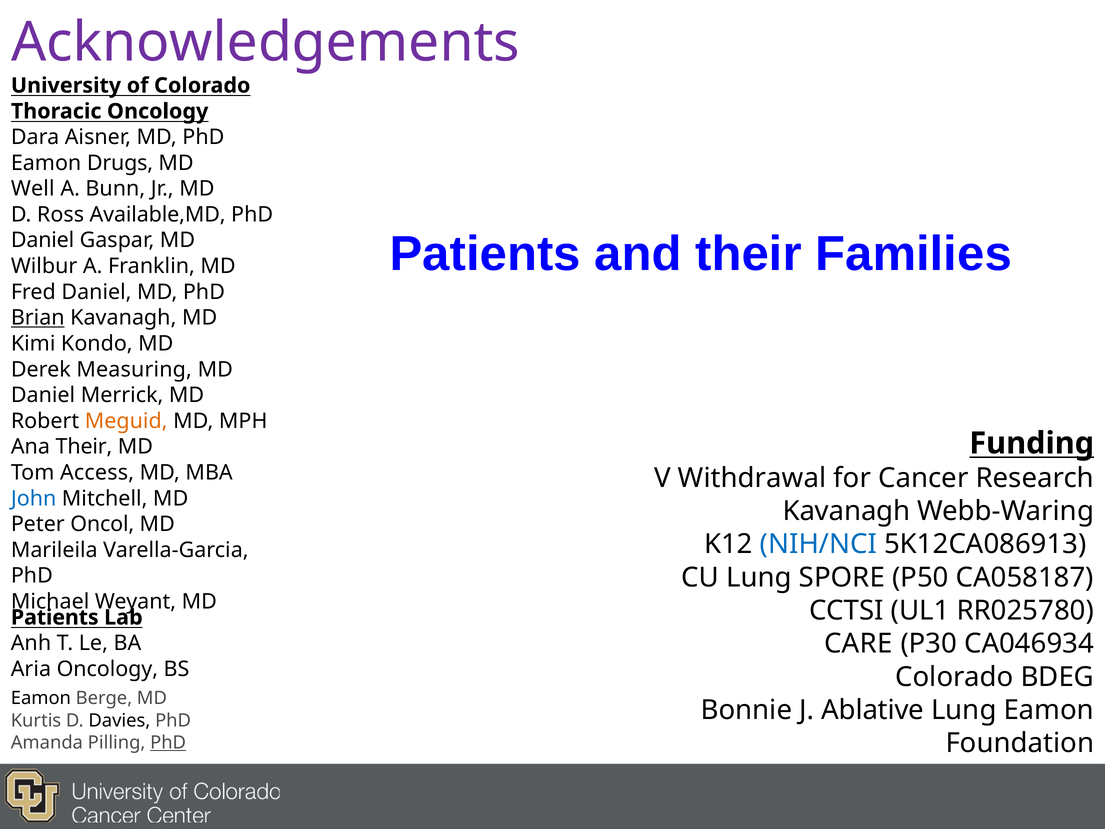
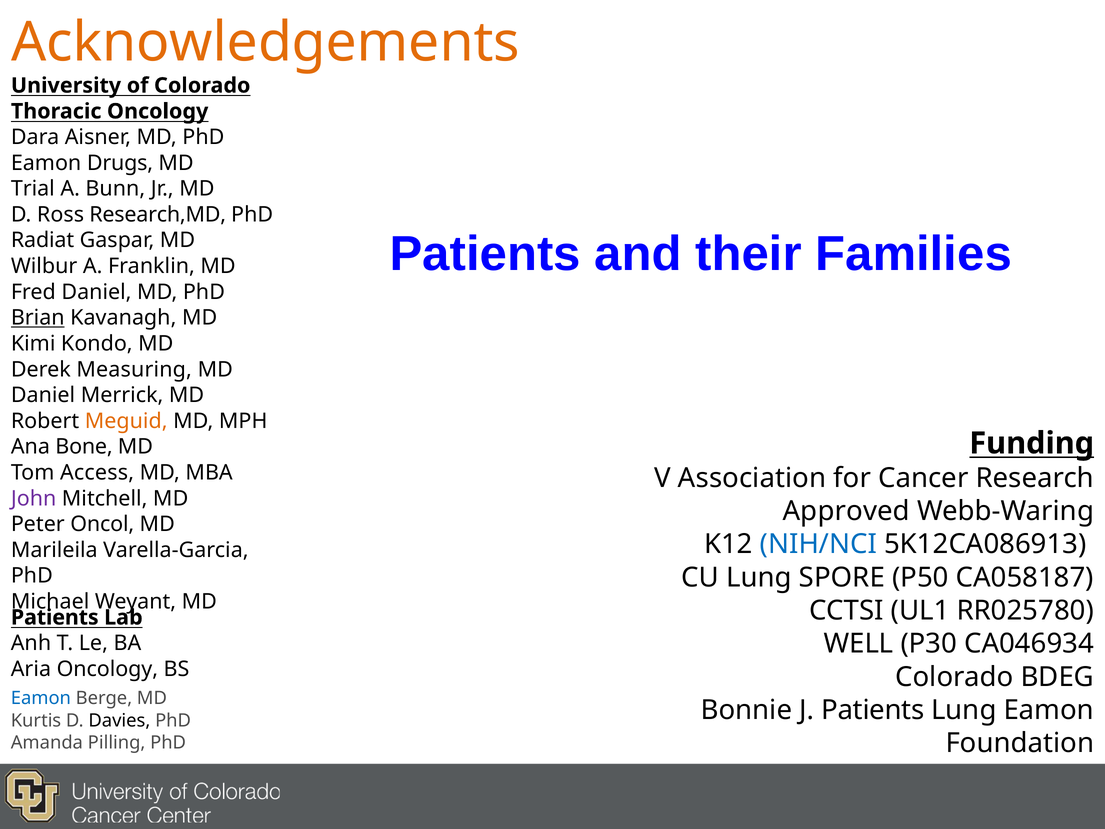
Acknowledgements colour: purple -> orange
Well: Well -> Trial
Available,MD: Available,MD -> Research,MD
Daniel at (43, 240): Daniel -> Radiat
Ana Their: Their -> Bone
Withdrawal: Withdrawal -> Association
John colour: blue -> purple
Kavanagh at (846, 511): Kavanagh -> Approved
CARE: CARE -> WELL
Eamon at (41, 698) colour: black -> blue
J Ablative: Ablative -> Patients
PhD at (168, 742) underline: present -> none
